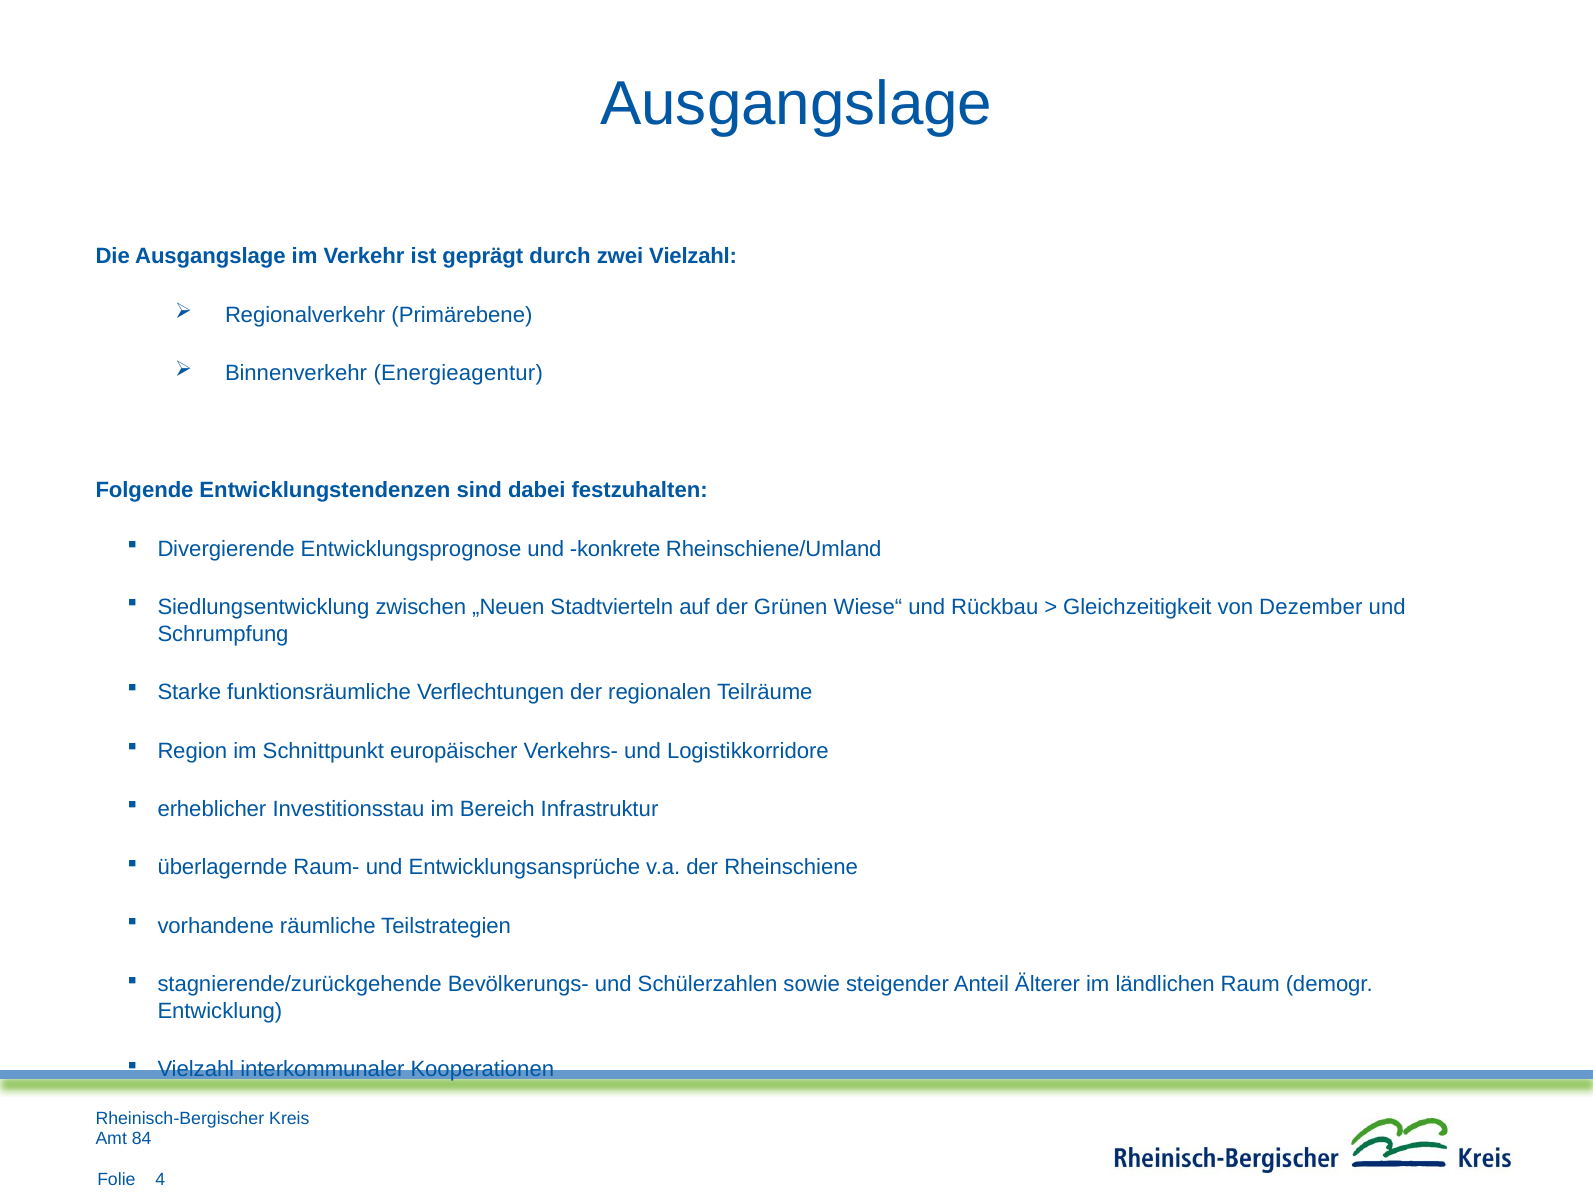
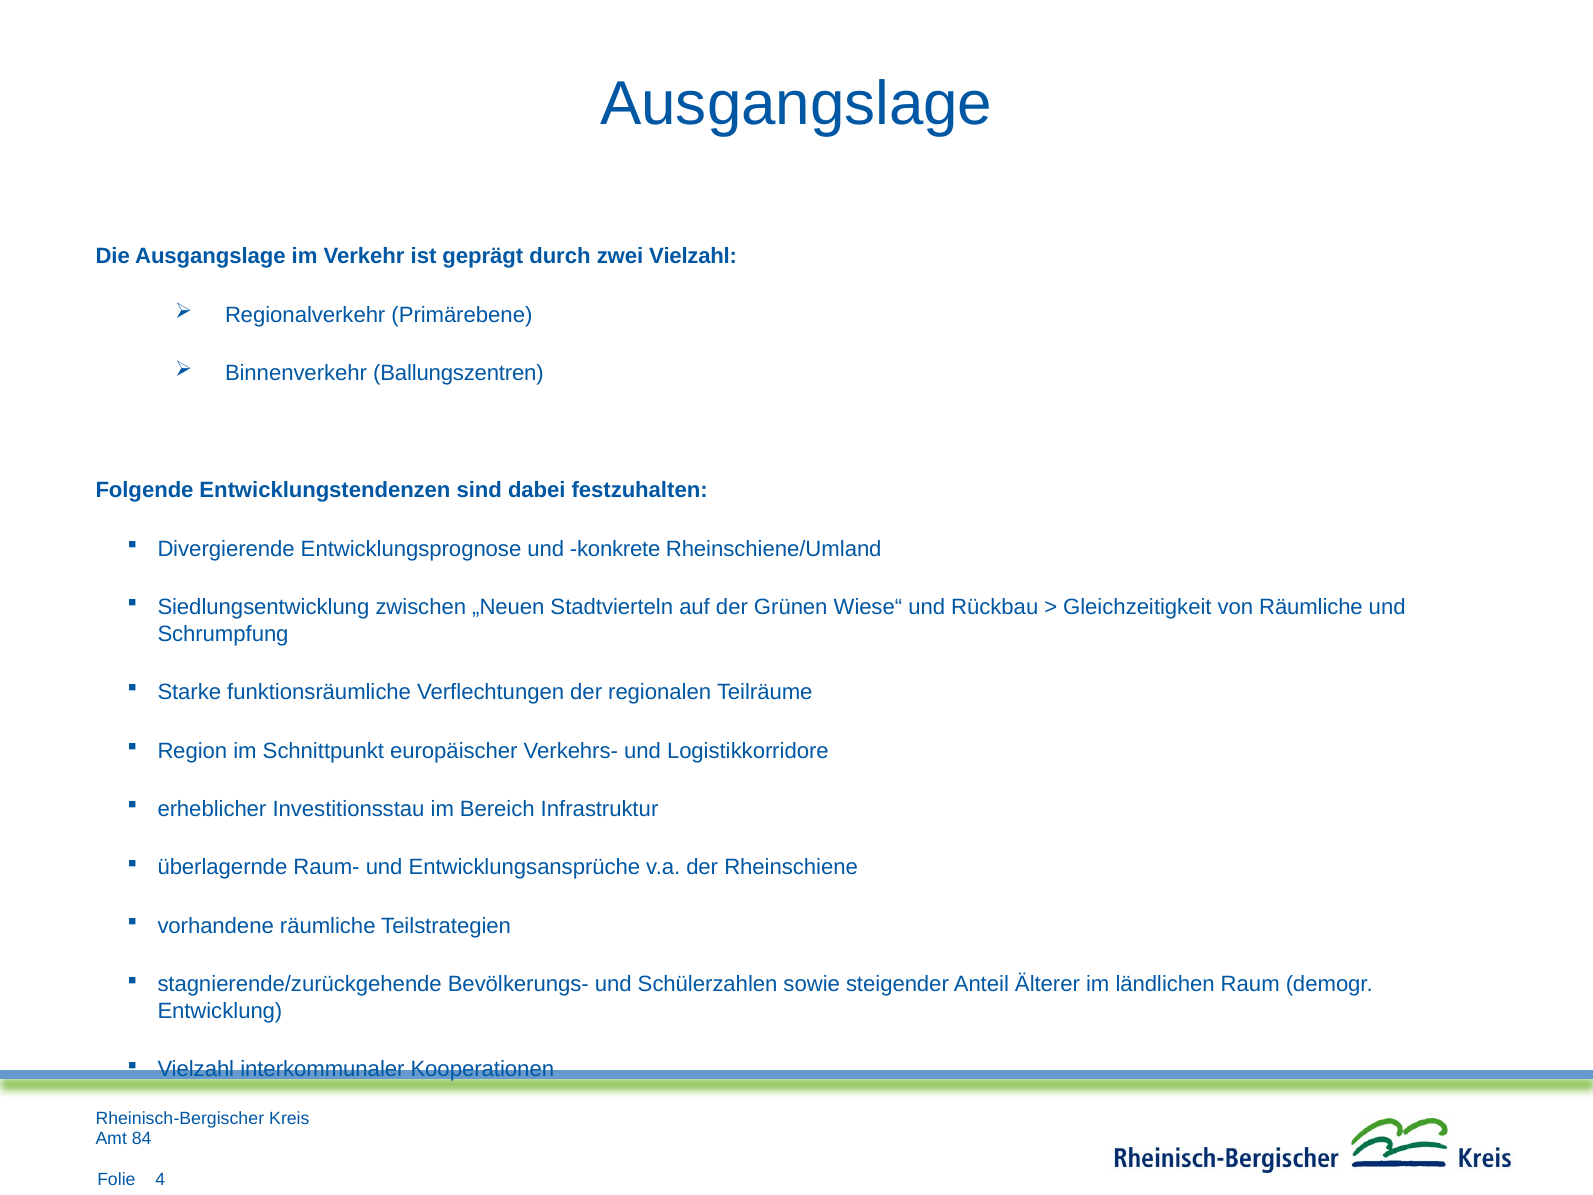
Energieagentur: Energieagentur -> Ballungszentren
von Dezember: Dezember -> Räumliche
